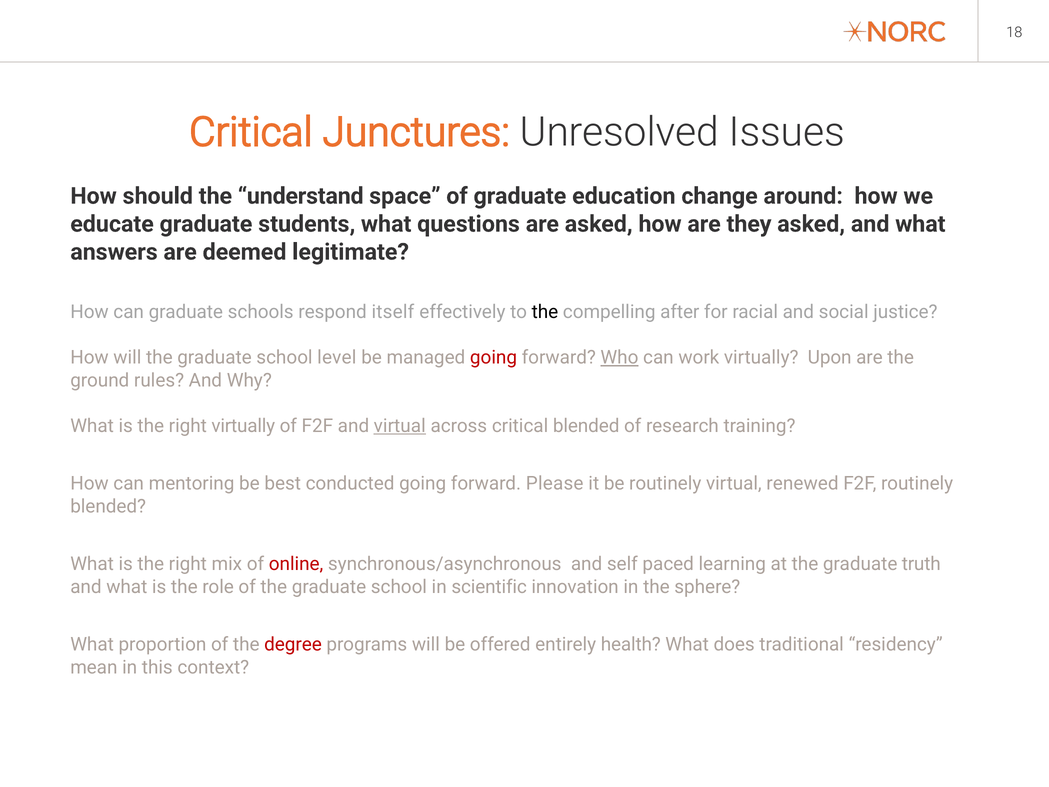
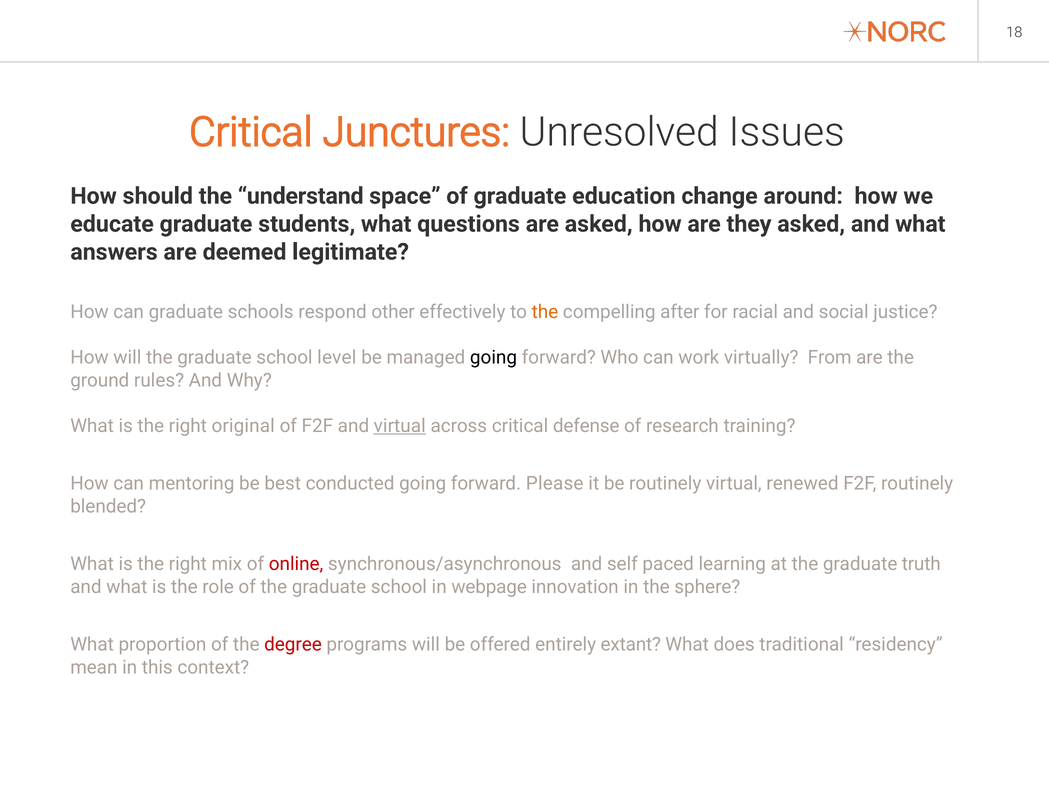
itself: itself -> other
the at (545, 312) colour: black -> orange
going at (494, 357) colour: red -> black
Who underline: present -> none
Upon: Upon -> From
right virtually: virtually -> original
critical blended: blended -> defense
scientific: scientific -> webpage
health: health -> extant
